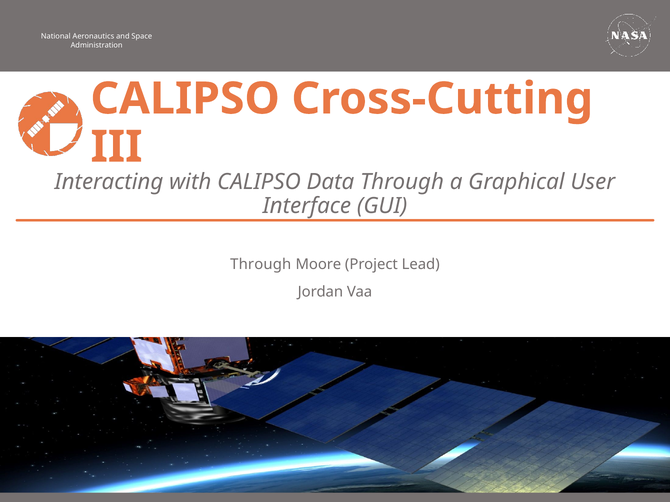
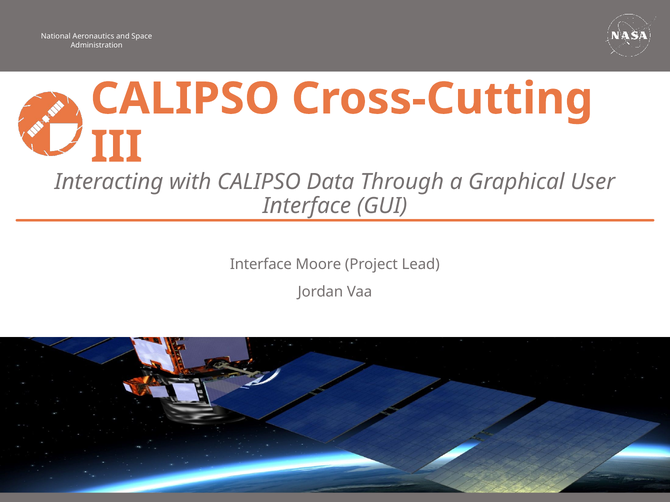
Through at (261, 265): Through -> Interface
